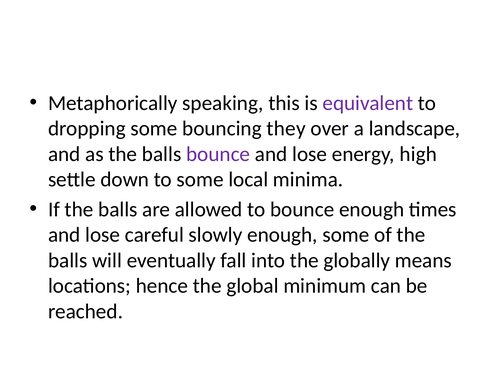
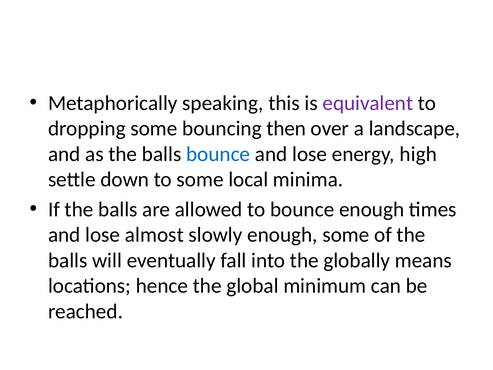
they: they -> then
bounce at (218, 154) colour: purple -> blue
careful: careful -> almost
